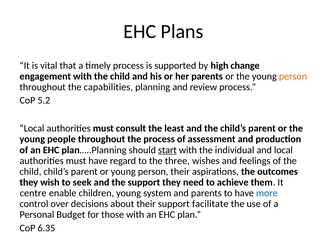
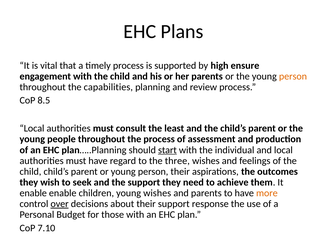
change: change -> ensure
5.2: 5.2 -> 8.5
centre at (33, 193): centre -> enable
young system: system -> wishes
more colour: blue -> orange
over underline: none -> present
facilitate: facilitate -> response
6.35: 6.35 -> 7.10
